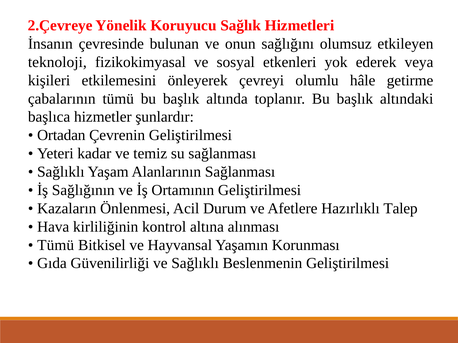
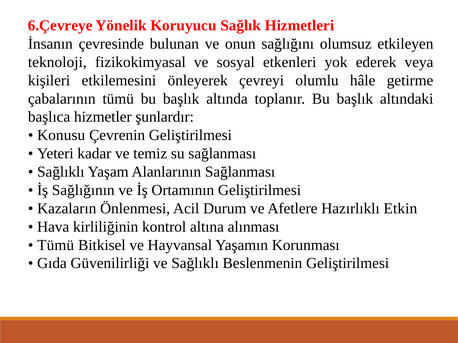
2.Çevreye: 2.Çevreye -> 6.Çevreye
Ortadan: Ortadan -> Konusu
Talep: Talep -> Etkin
